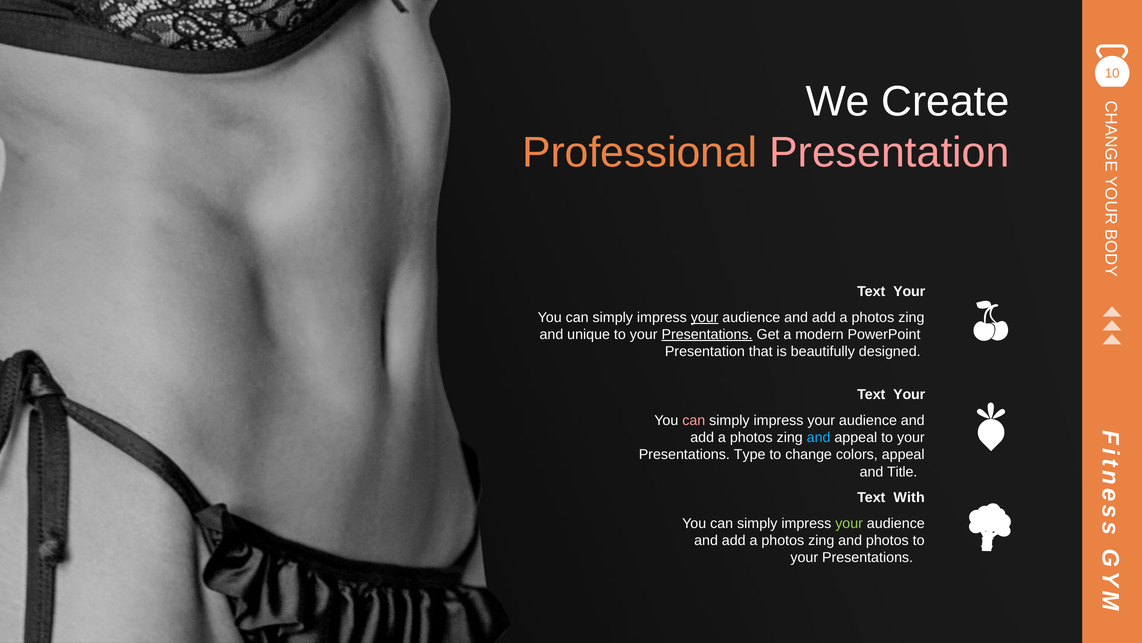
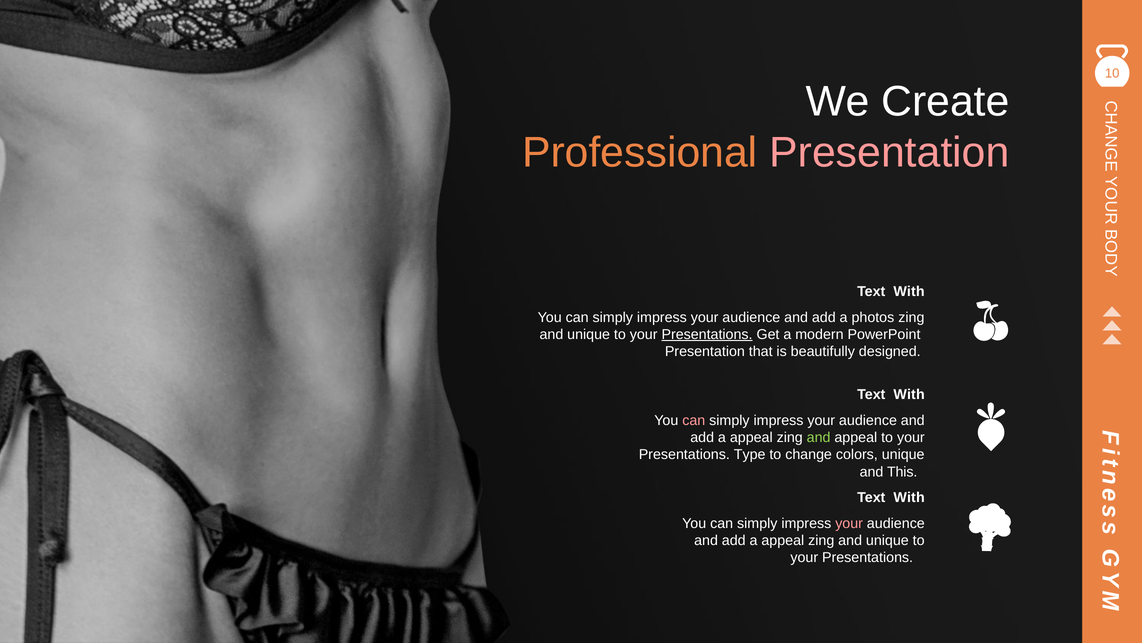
Your at (909, 291): Your -> With
your at (705, 317) underline: present -> none
Your at (909, 394): Your -> With
photos at (751, 437): photos -> appeal
and at (819, 437) colour: light blue -> light green
colors appeal: appeal -> unique
Title: Title -> This
your at (849, 523) colour: light green -> pink
photos at (783, 540): photos -> appeal
photos at (887, 540): photos -> unique
